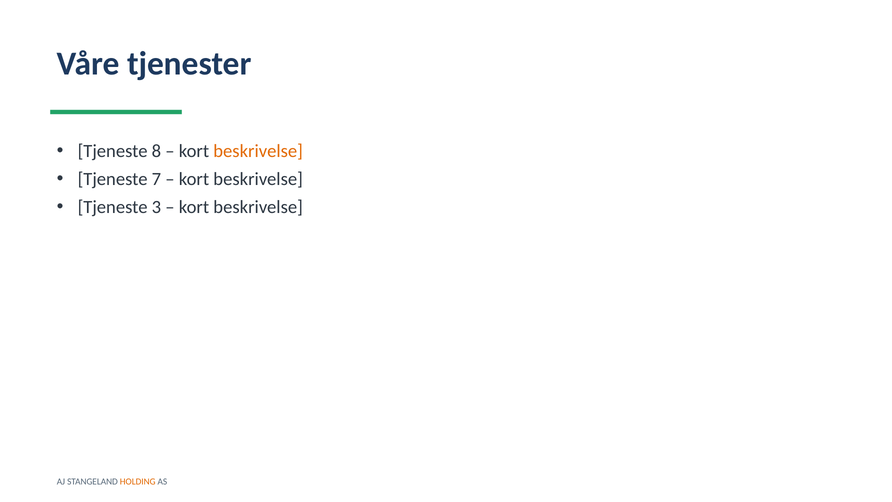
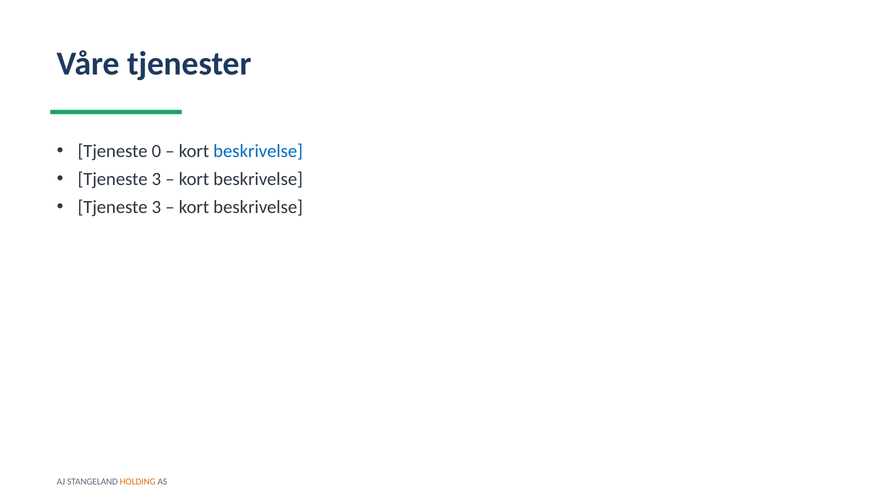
8: 8 -> 0
beskrivelse at (258, 151) colour: orange -> blue
7 at (156, 179): 7 -> 3
